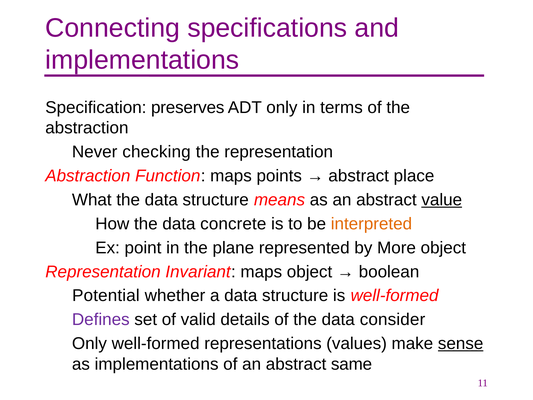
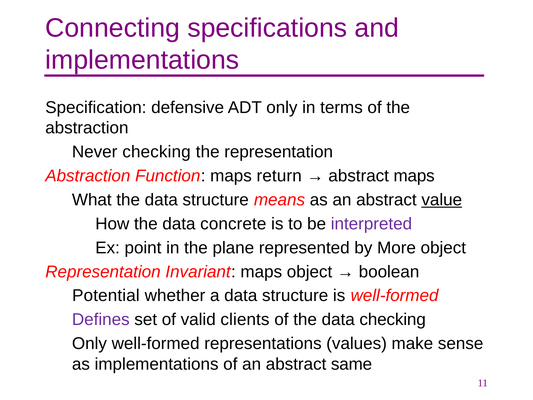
preserves: preserves -> defensive
points: points -> return
abstract place: place -> maps
interpreted colour: orange -> purple
details: details -> clients
data consider: consider -> checking
sense underline: present -> none
